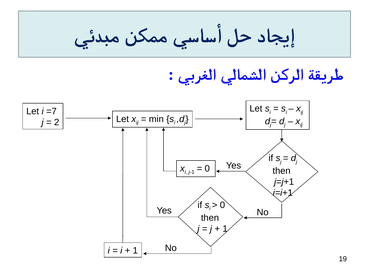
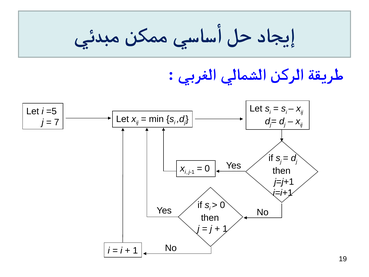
=7: =7 -> =5
2: 2 -> 7
